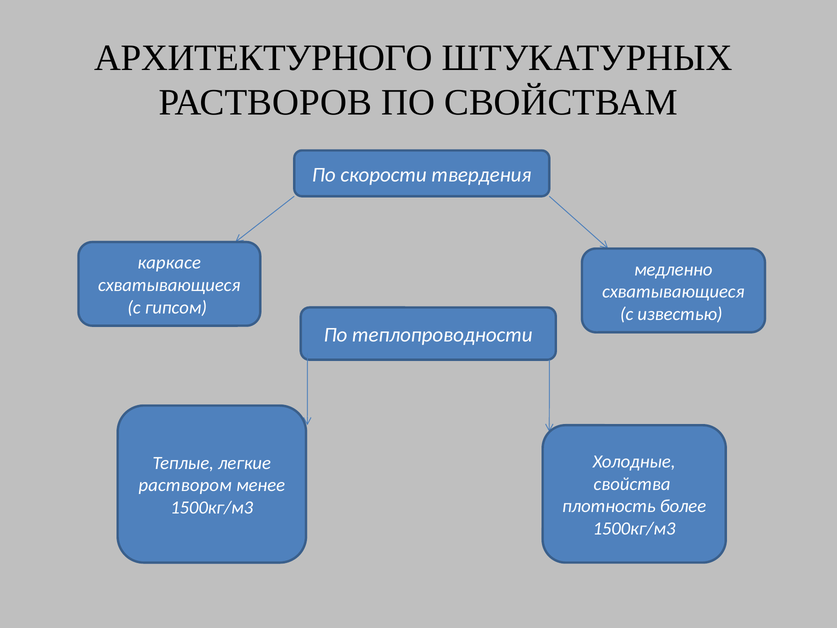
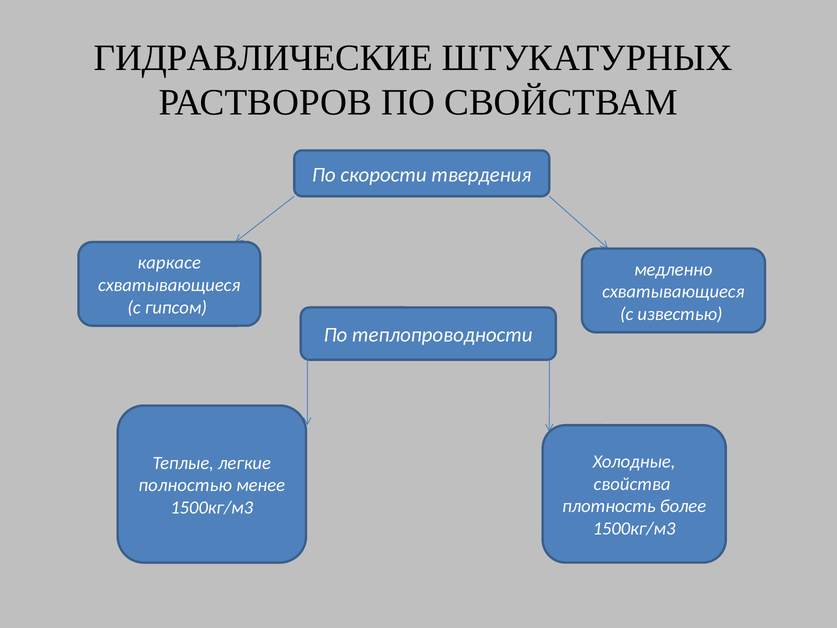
АРХИТЕКТУРНОГО: АРХИТЕКТУРНОГО -> ГИДРАВЛИЧЕСКИЕ
раствором: раствором -> полностью
